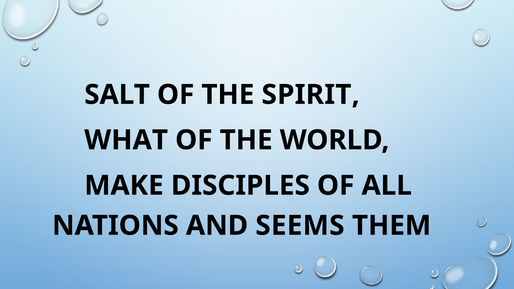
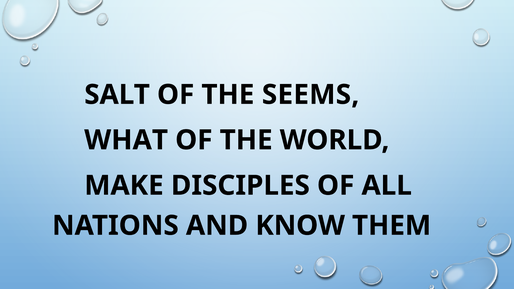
SPIRIT: SPIRIT -> SEEMS
SEEMS: SEEMS -> KNOW
